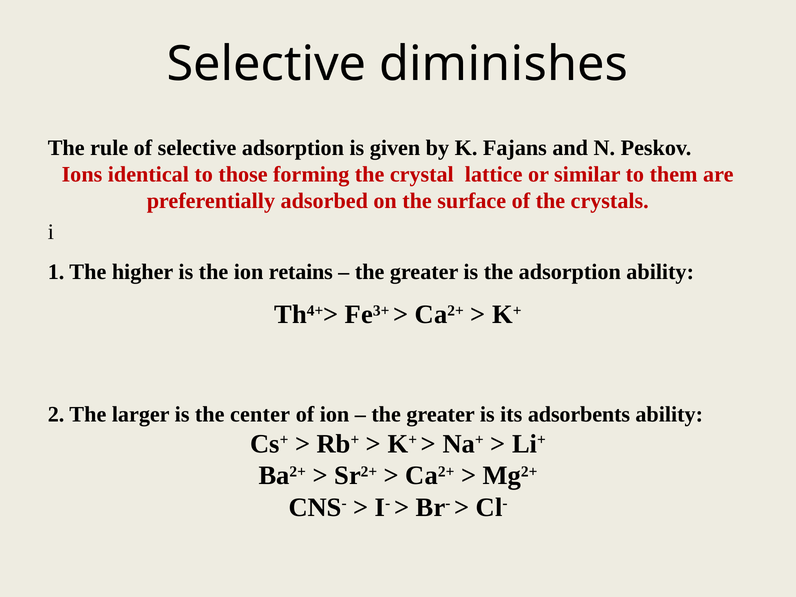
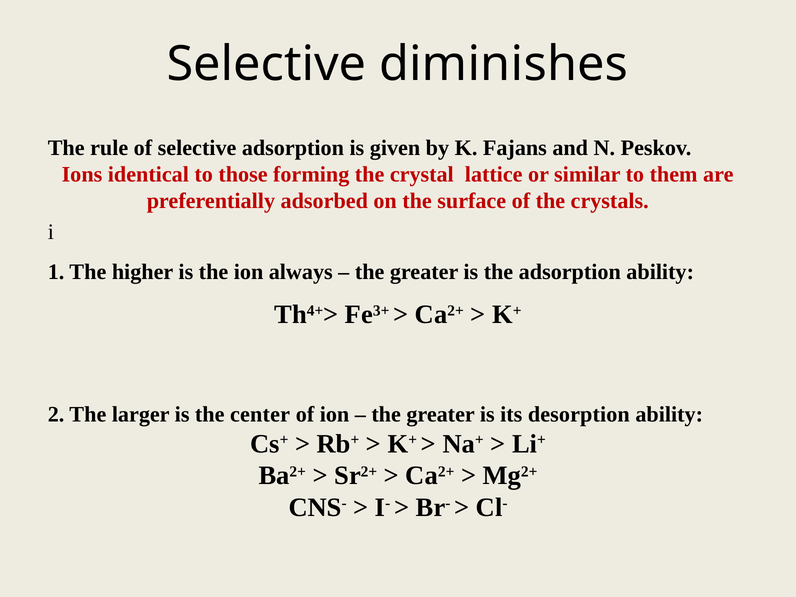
retains: retains -> always
adsorbents: adsorbents -> desorption
